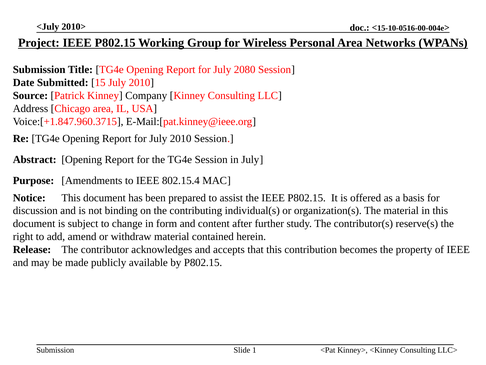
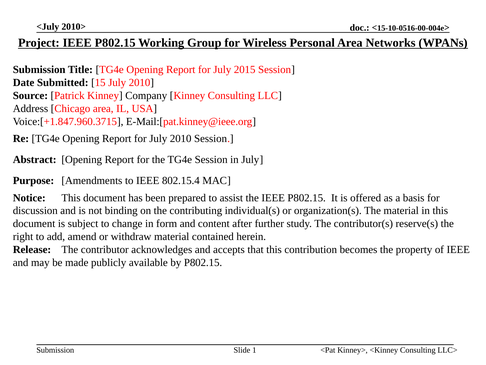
2080: 2080 -> 2015
